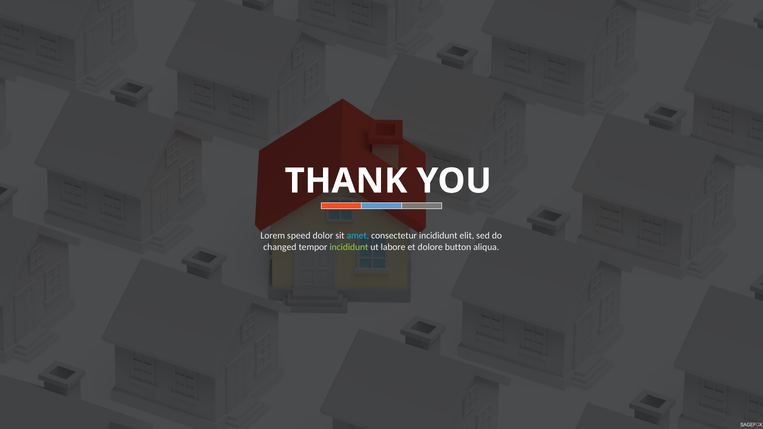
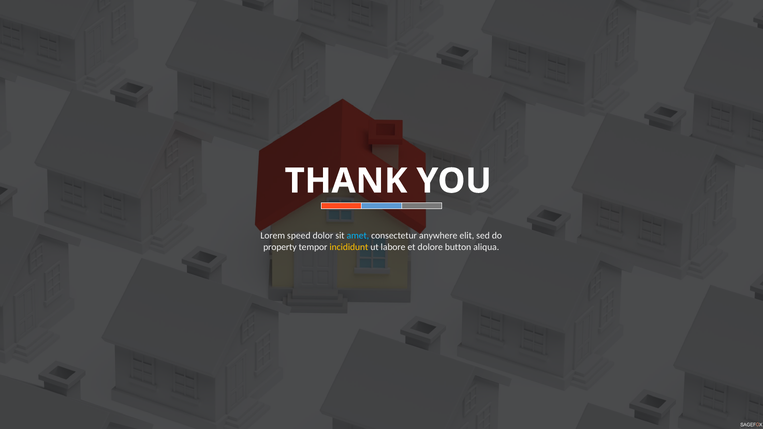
consectetur incididunt: incididunt -> anywhere
changed: changed -> property
incididunt at (349, 247) colour: light green -> yellow
